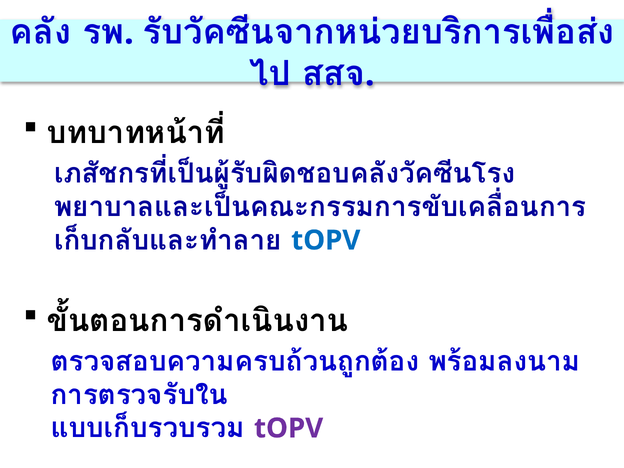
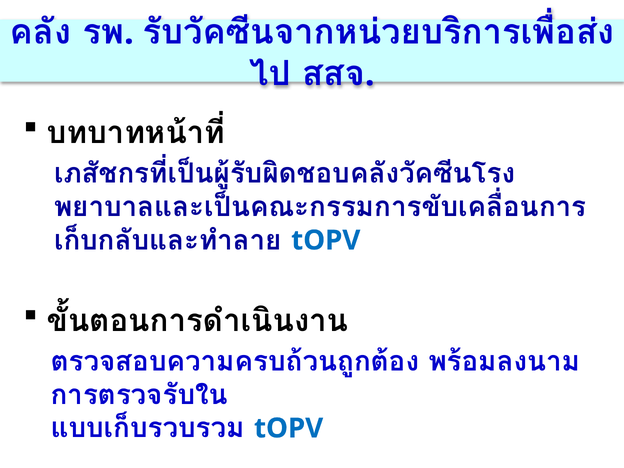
tOPV at (289, 428) colour: purple -> blue
